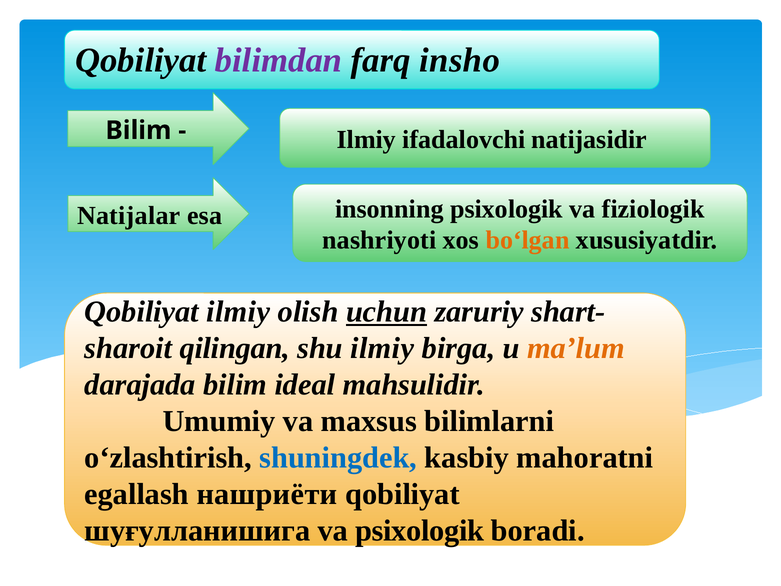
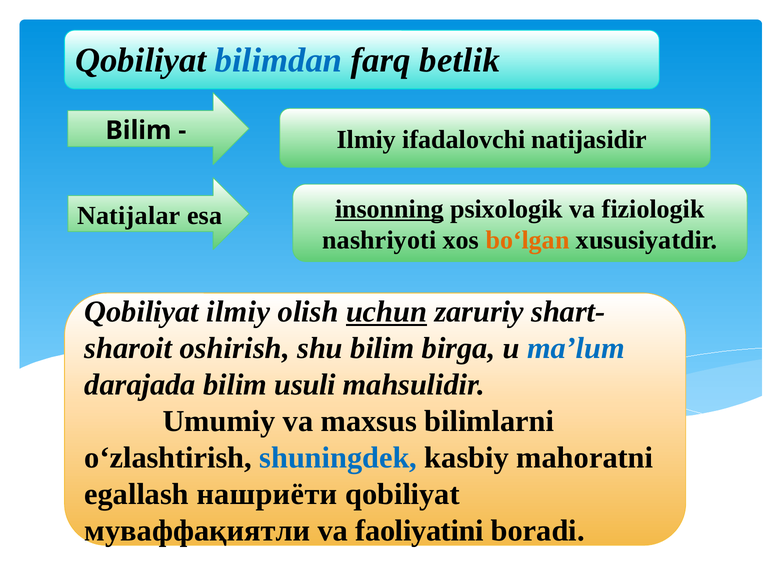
bilimdan colour: purple -> blue
insho: insho -> betlik
insonning underline: none -> present
qilingan: qilingan -> oshirish
shu ilmiy: ilmiy -> bilim
ma’lum colour: orange -> blue
ideal: ideal -> usuli
шуғулланишига: шуғулланишига -> муваффақиятли
va psixologik: psixologik -> fаоliyatini
